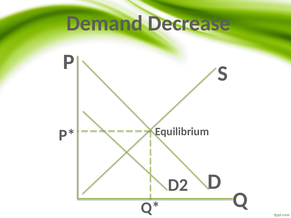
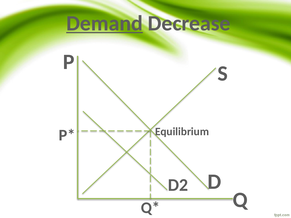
Demand underline: none -> present
